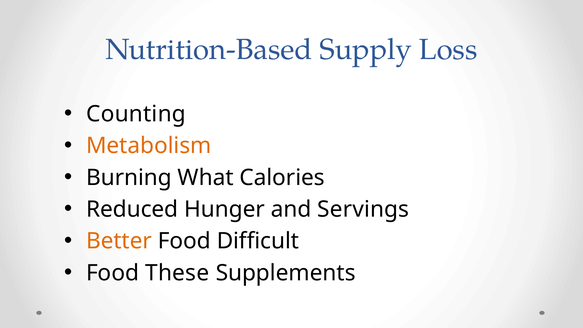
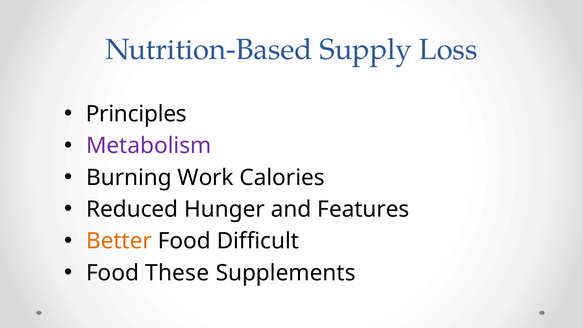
Counting: Counting -> Principles
Metabolism colour: orange -> purple
What: What -> Work
Servings: Servings -> Features
